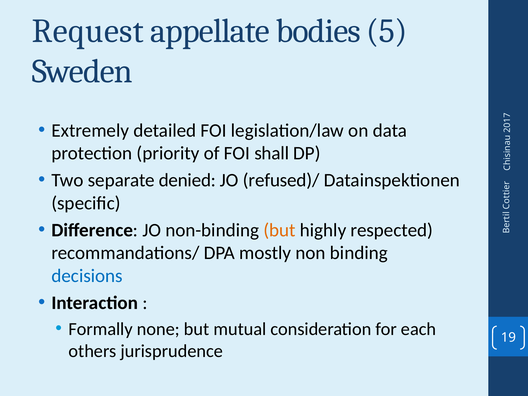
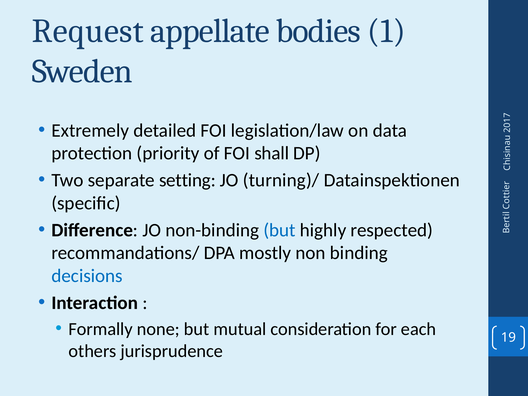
bodies 5: 5 -> 1
denied: denied -> setting
refused)/: refused)/ -> turning)/
but at (279, 230) colour: orange -> blue
